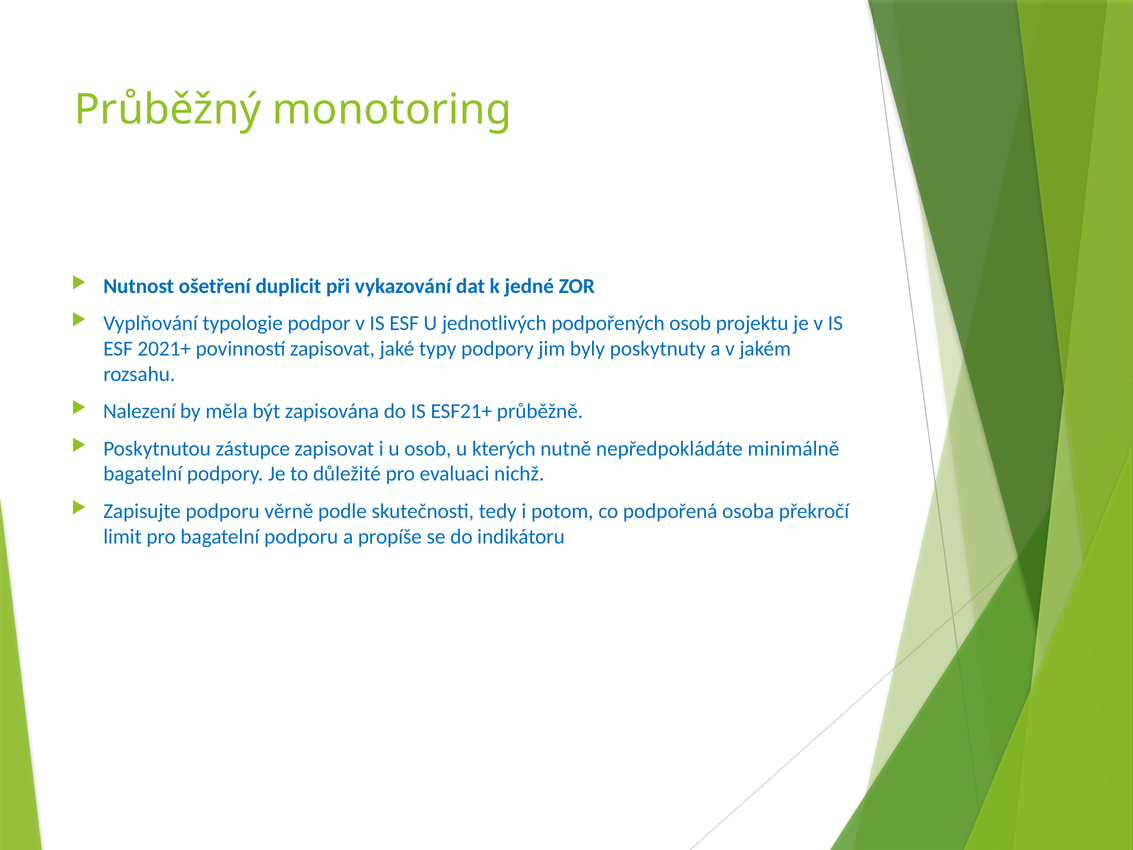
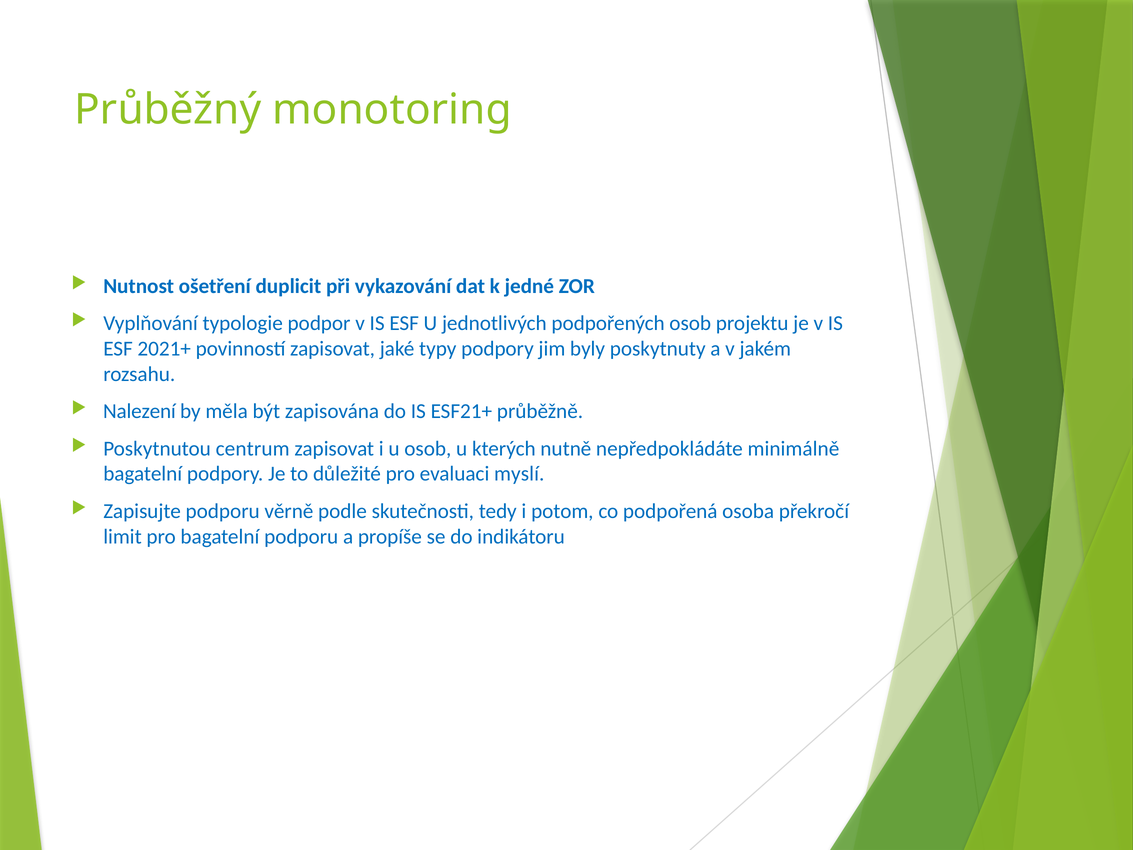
zástupce: zástupce -> centrum
nichž: nichž -> myslí
